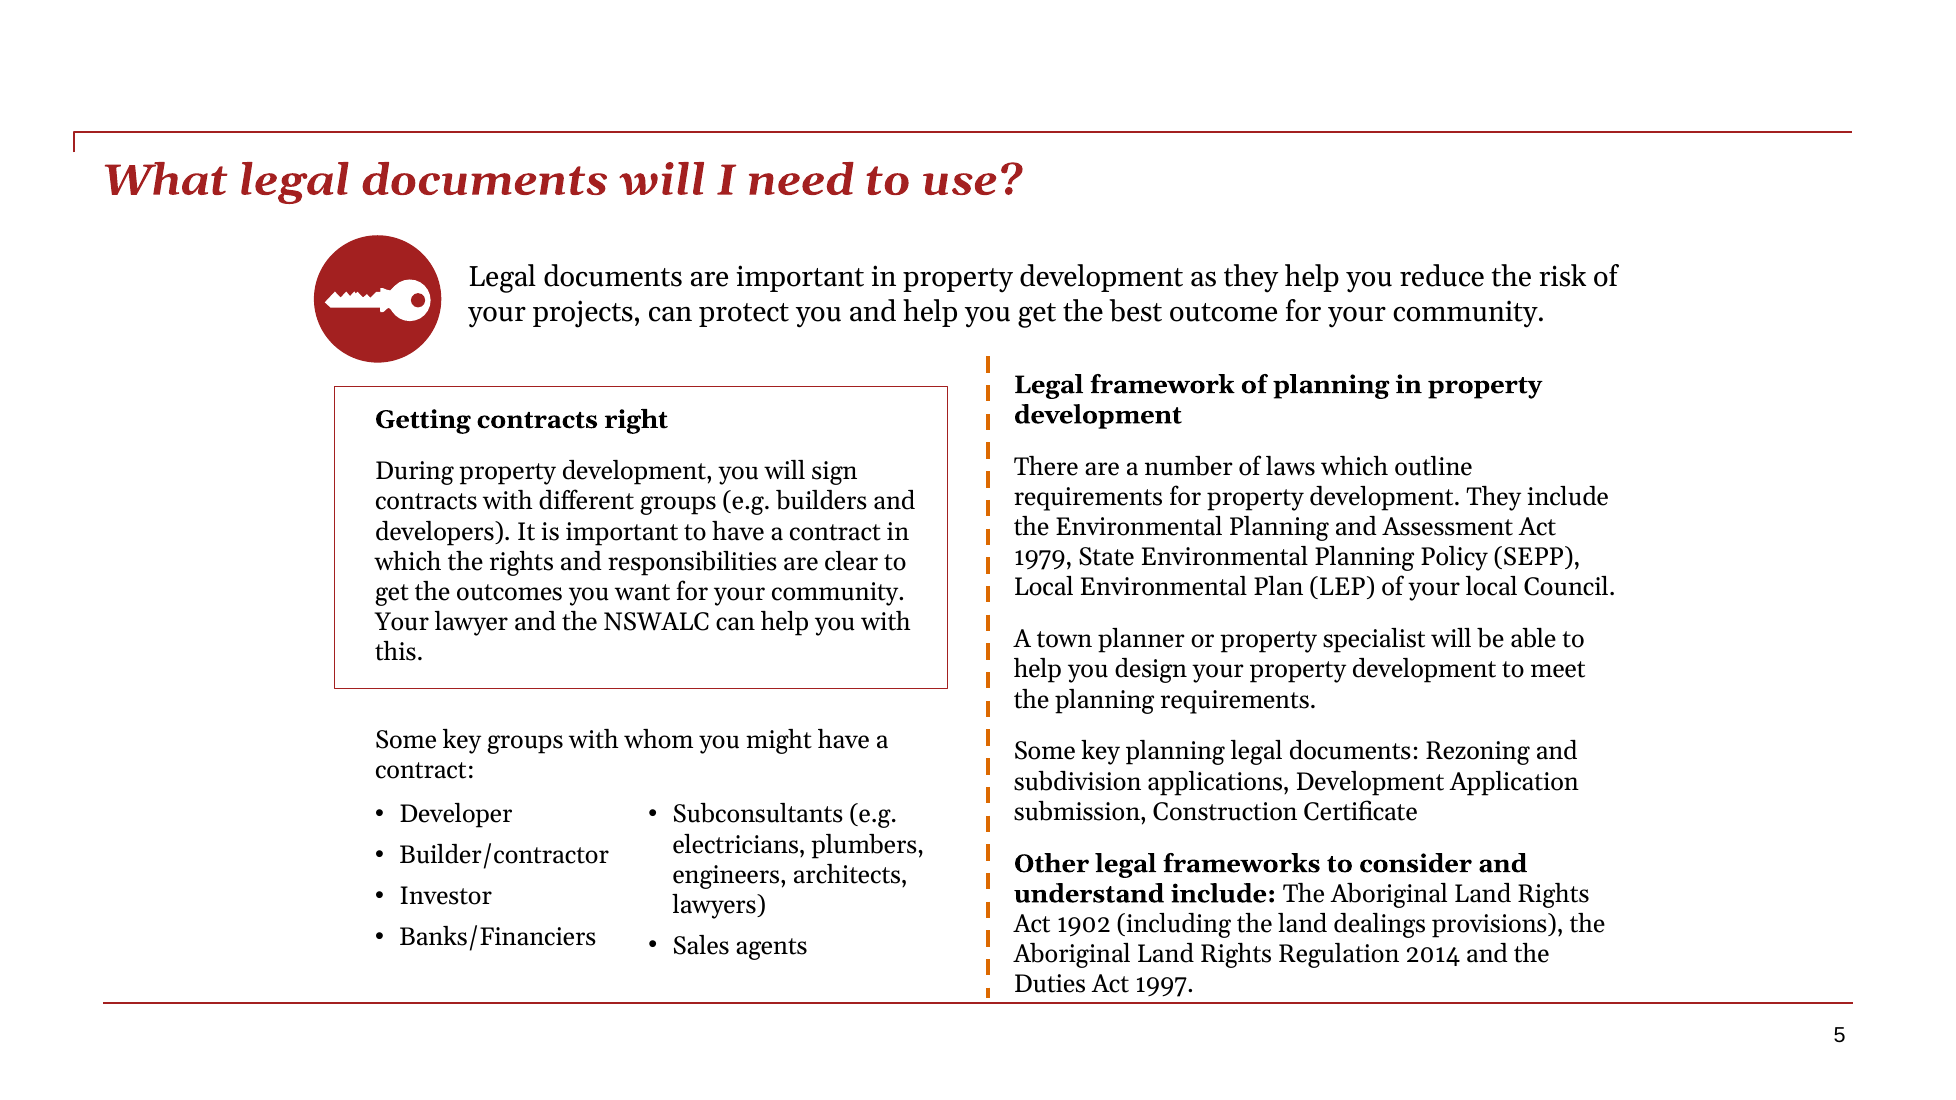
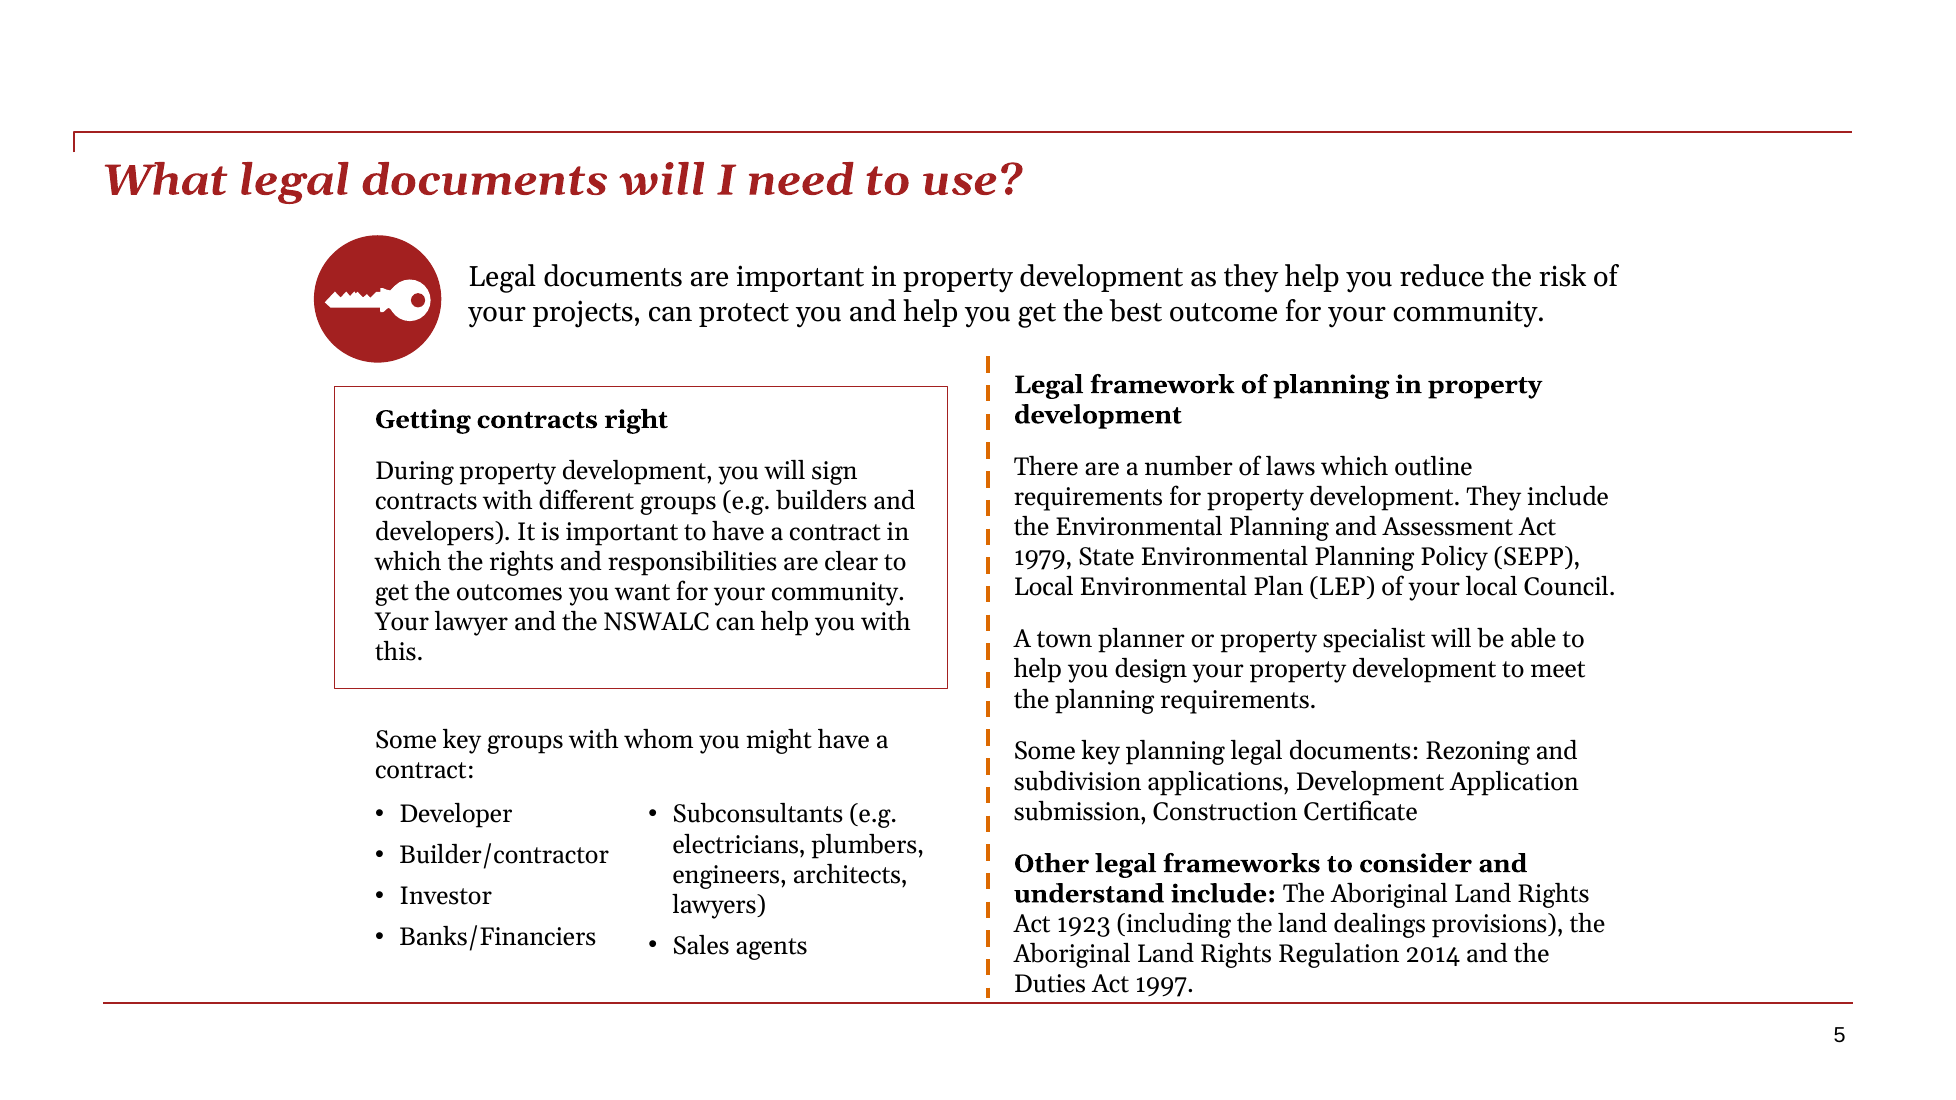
1902: 1902 -> 1923
